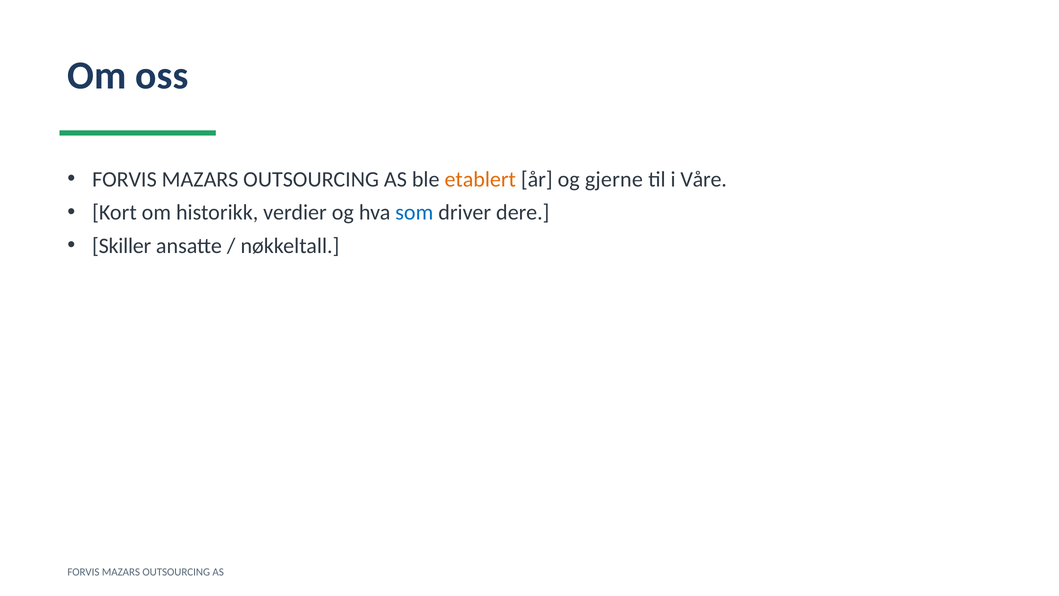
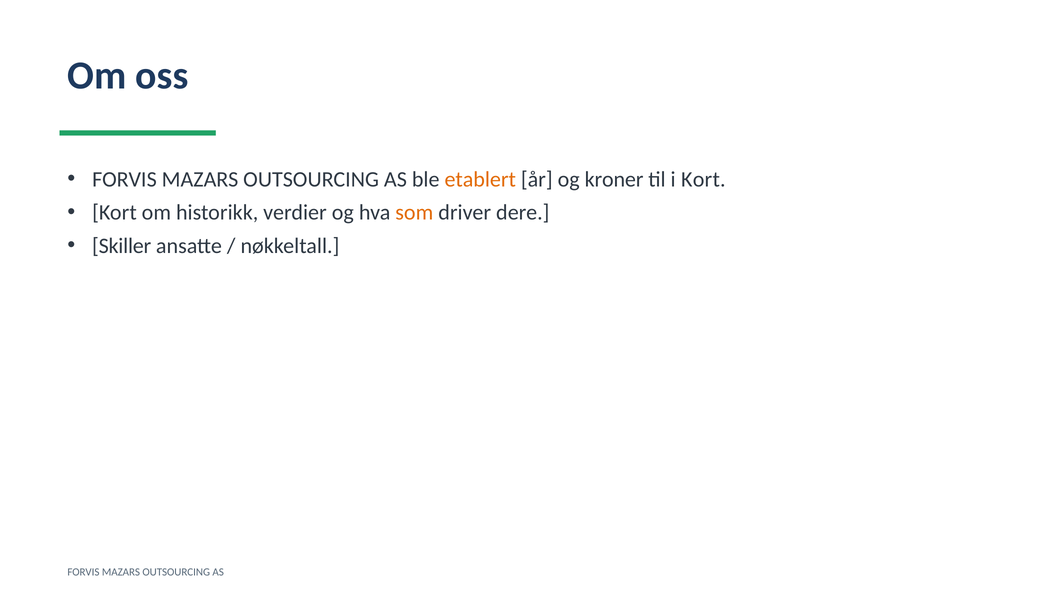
gjerne: gjerne -> kroner
i Våre: Våre -> Kort
som colour: blue -> orange
